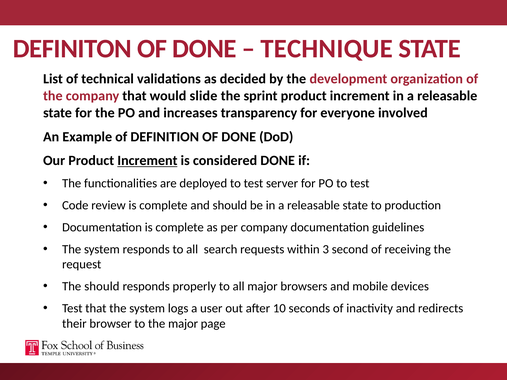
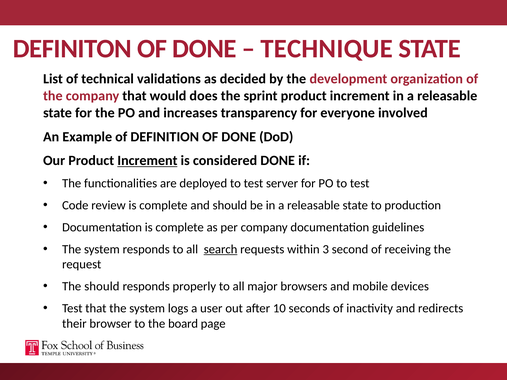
slide: slide -> does
search underline: none -> present
the major: major -> board
